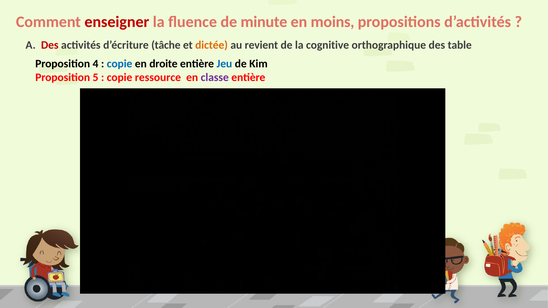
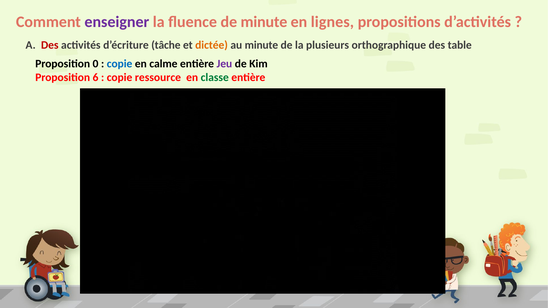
enseigner colour: red -> purple
moins: moins -> lignes
au revient: revient -> minute
cognitive: cognitive -> plusieurs
4: 4 -> 0
droite: droite -> calme
Jeu colour: blue -> purple
5: 5 -> 6
classe colour: purple -> green
